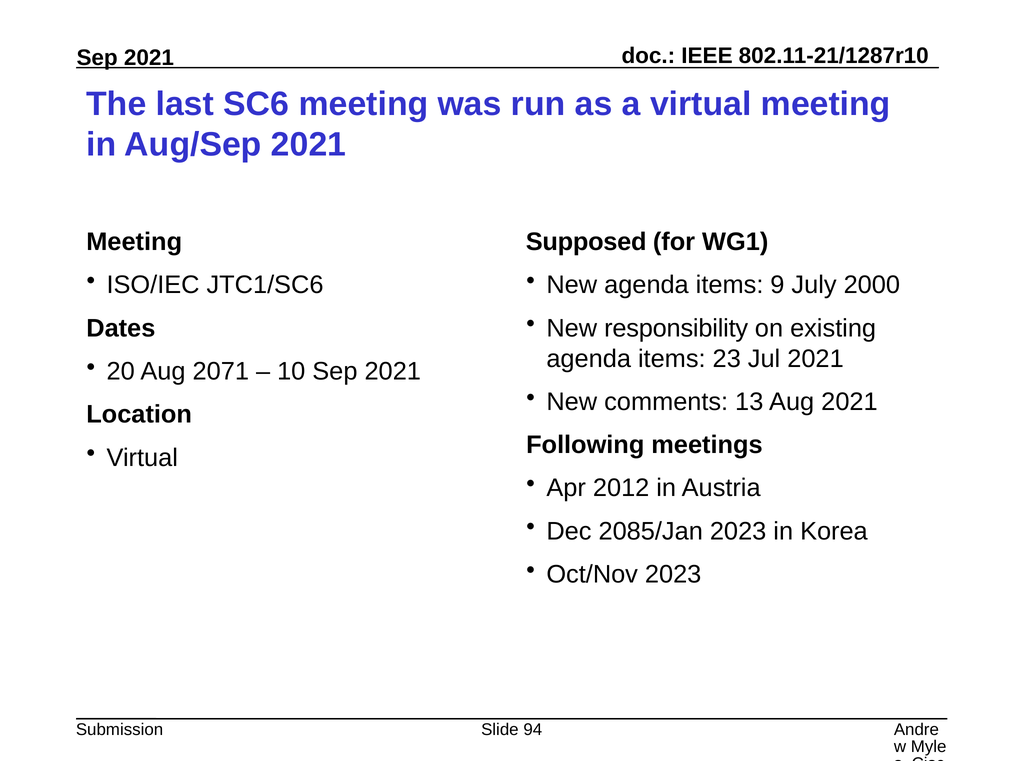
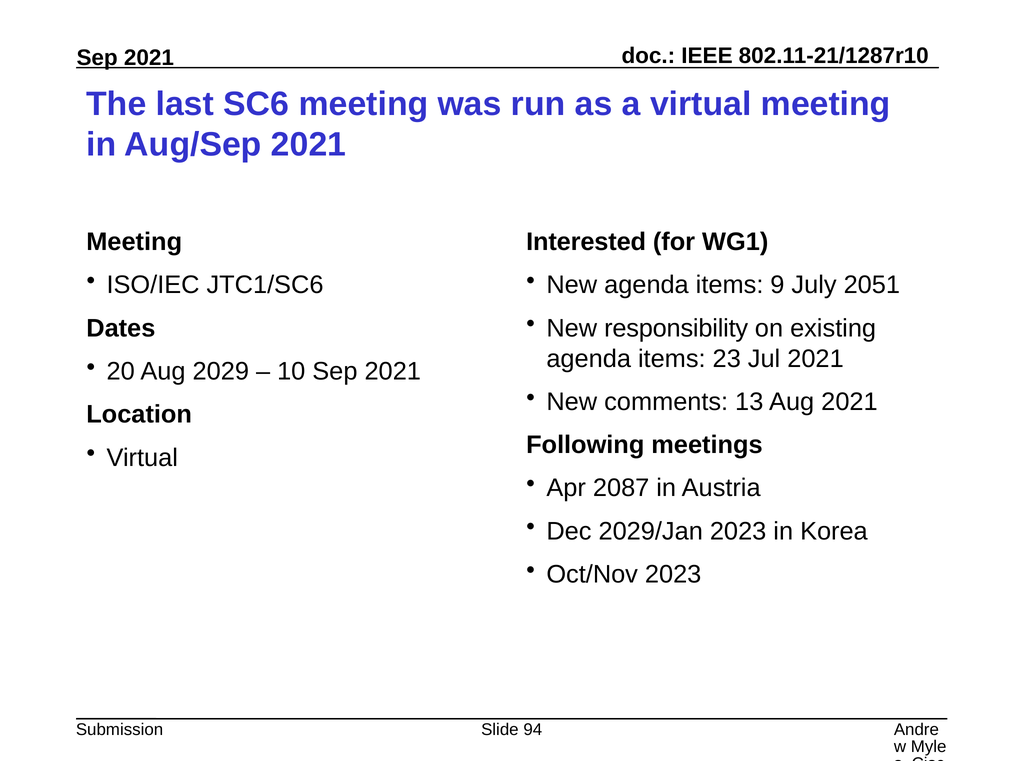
Supposed: Supposed -> Interested
2000: 2000 -> 2051
2071: 2071 -> 2029
2012: 2012 -> 2087
2085/Jan: 2085/Jan -> 2029/Jan
